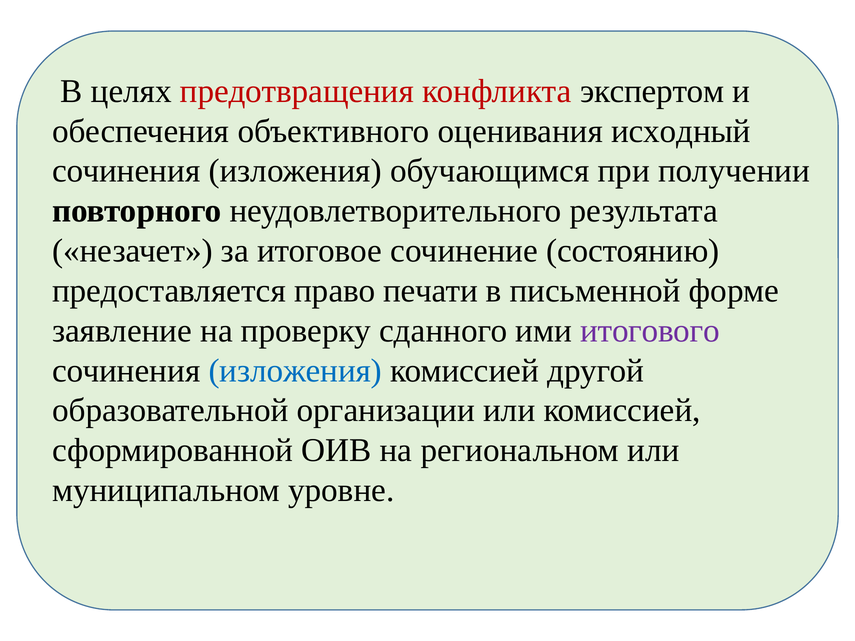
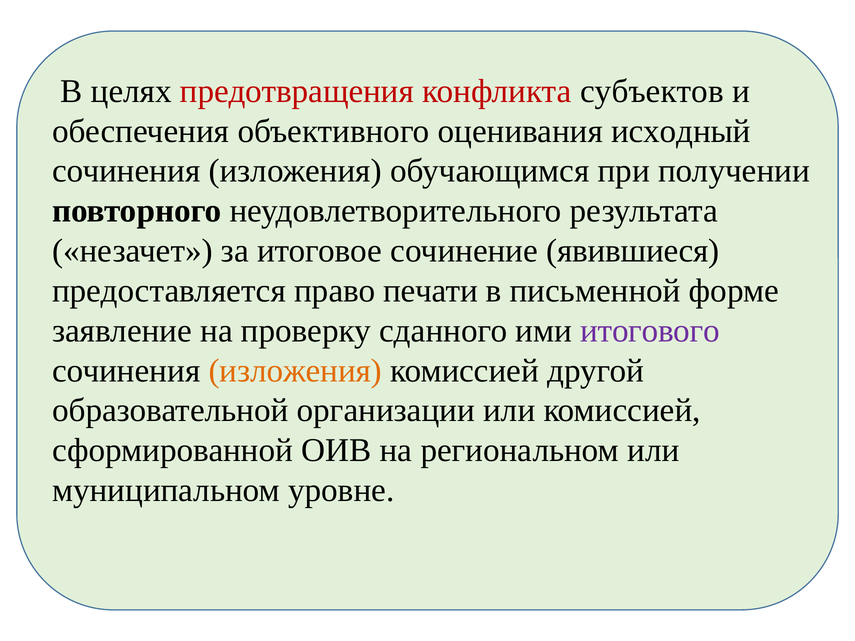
экспертом: экспертом -> субъектов
состоянию: состоянию -> явившиеся
изложения at (295, 371) colour: blue -> orange
